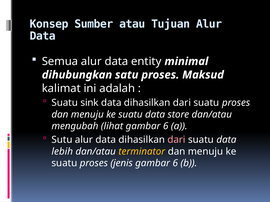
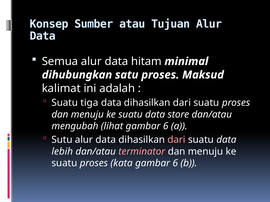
entity: entity -> hitam
sink: sink -> tiga
terminator colour: yellow -> pink
jenis: jenis -> kata
